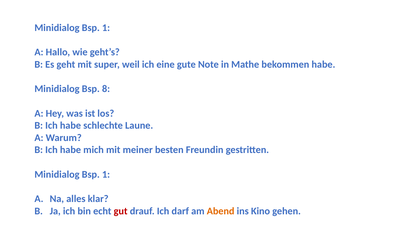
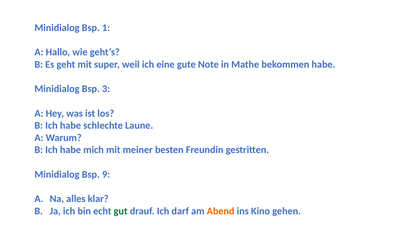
8: 8 -> 3
1 at (106, 174): 1 -> 9
gut colour: red -> green
